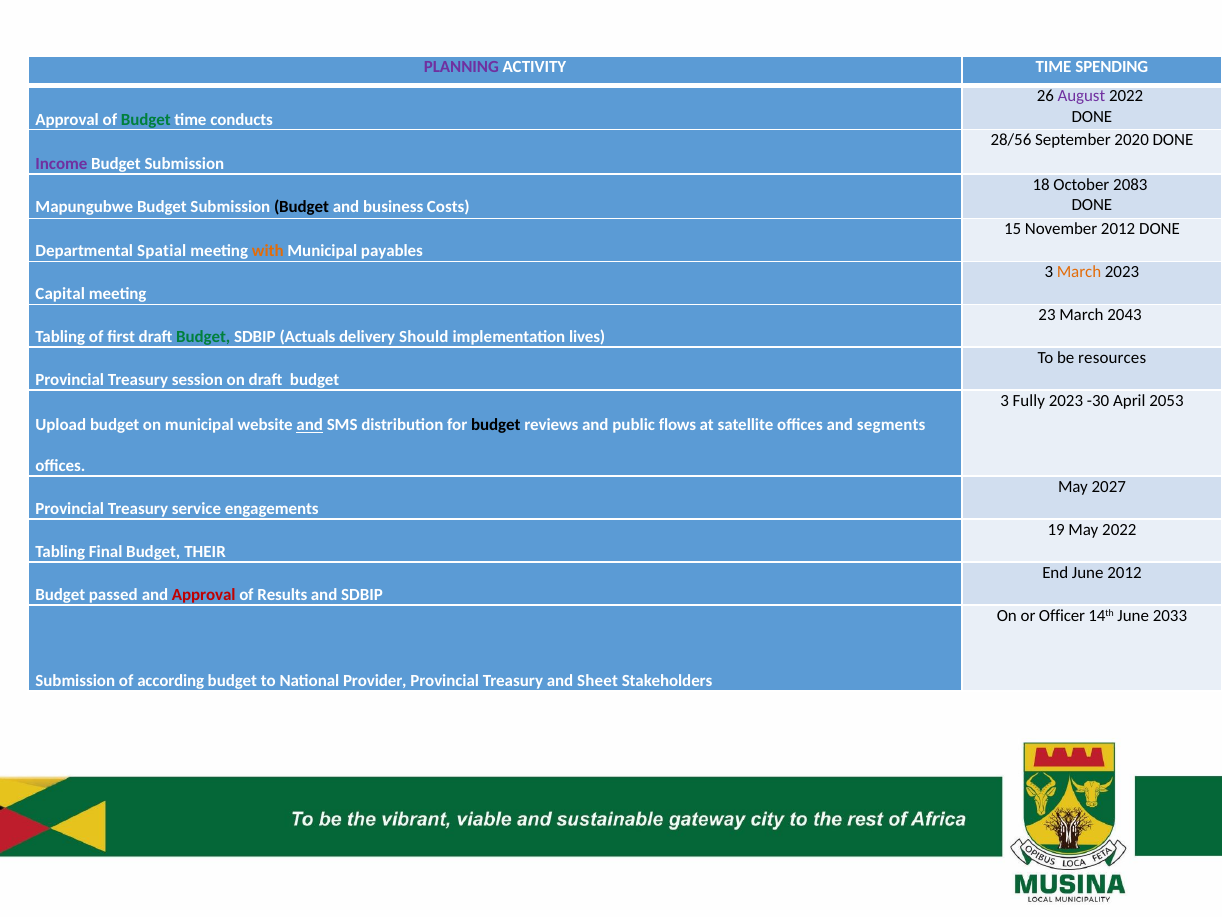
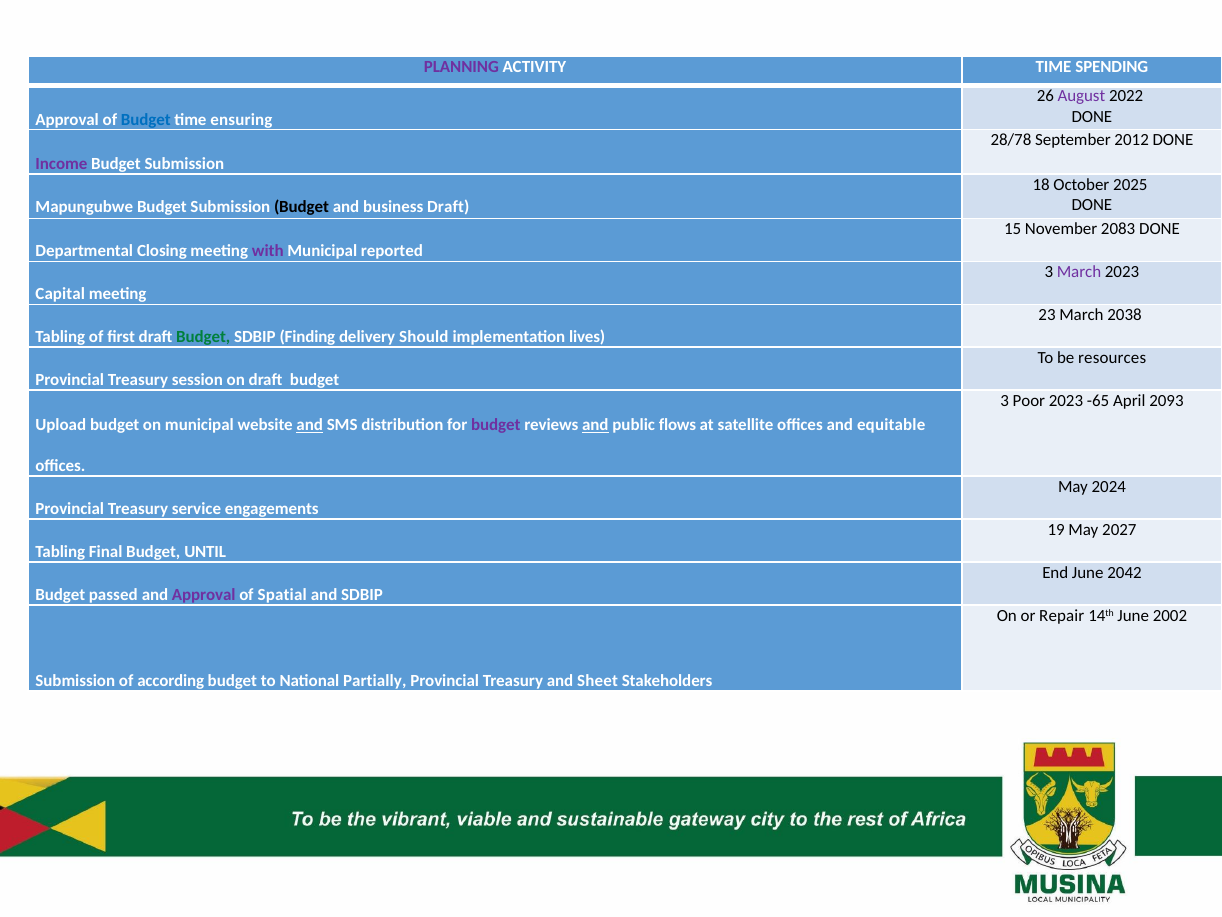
Budget at (146, 120) colour: green -> blue
conducts: conducts -> ensuring
28/56: 28/56 -> 28/78
2020: 2020 -> 2012
2083: 2083 -> 2025
business Costs: Costs -> Draft
November 2012: 2012 -> 2083
Spatial: Spatial -> Closing
with colour: orange -> purple
payables: payables -> reported
March at (1079, 272) colour: orange -> purple
2043: 2043 -> 2038
Actuals: Actuals -> Finding
Fully: Fully -> Poor
-30: -30 -> -65
2053: 2053 -> 2093
budget at (496, 425) colour: black -> purple
and at (595, 425) underline: none -> present
segments: segments -> equitable
2027: 2027 -> 2024
May 2022: 2022 -> 2027
THEIR: THEIR -> UNTIL
June 2012: 2012 -> 2042
Approval at (204, 595) colour: red -> purple
Results: Results -> Spatial
Officer: Officer -> Repair
2033: 2033 -> 2002
Provider: Provider -> Partially
